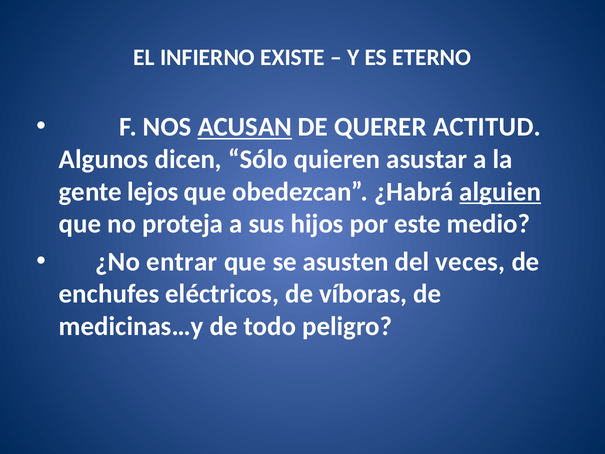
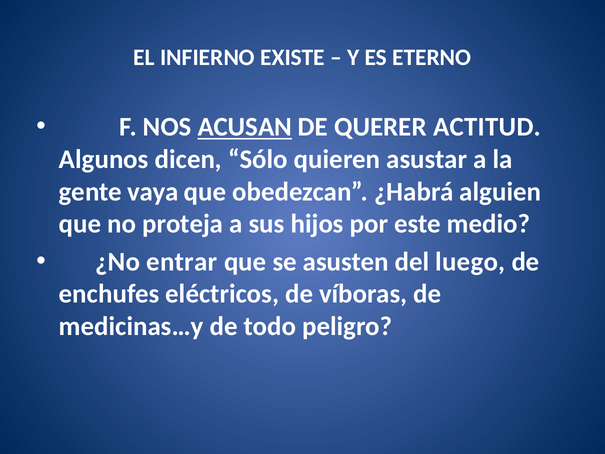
lejos: lejos -> vaya
alguien underline: present -> none
veces: veces -> luego
